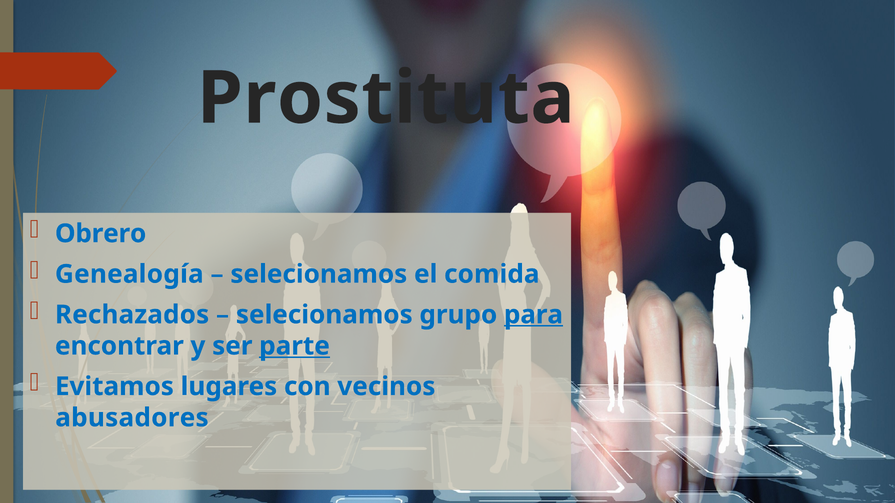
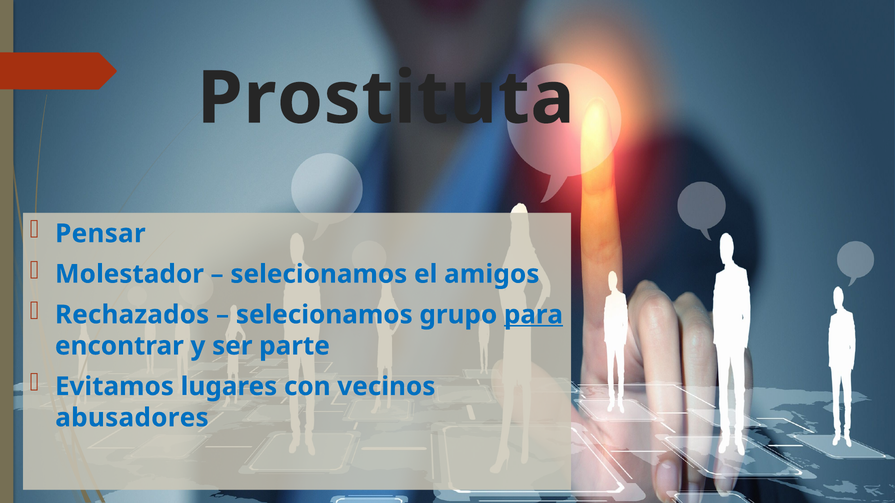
Obrero: Obrero -> Pensar
Genealogía: Genealogía -> Molestador
comida: comida -> amigos
parte underline: present -> none
